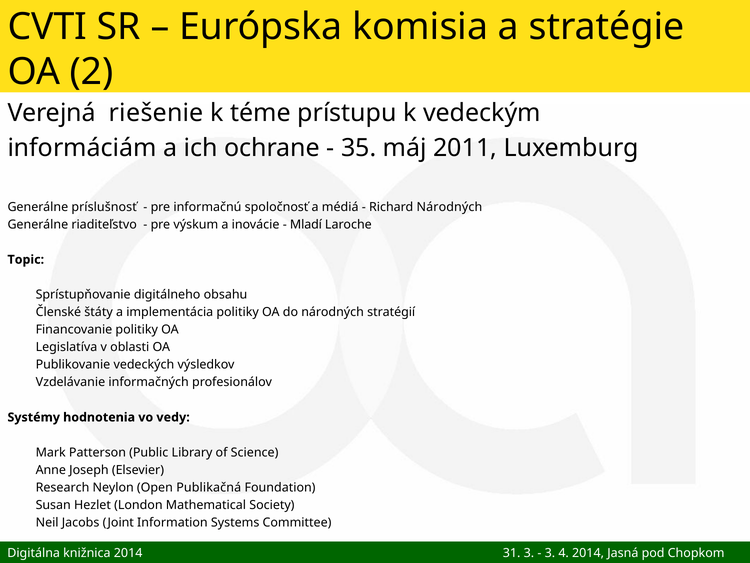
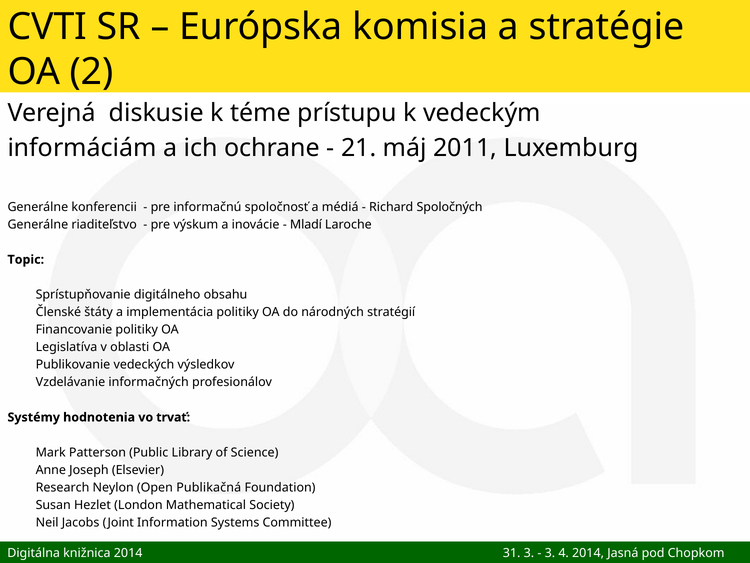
riešenie: riešenie -> diskusie
35: 35 -> 21
príslušnosť: príslušnosť -> konferencii
Richard Národných: Národných -> Spoločných
vedy: vedy -> trvať
